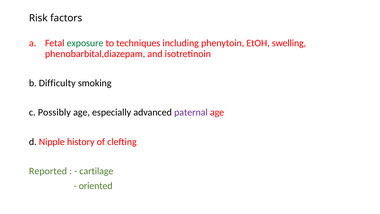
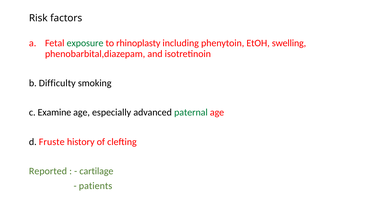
techniques: techniques -> rhinoplasty
Possibly: Possibly -> Examine
paternal colour: purple -> green
Nipple: Nipple -> Fruste
oriented: oriented -> patients
